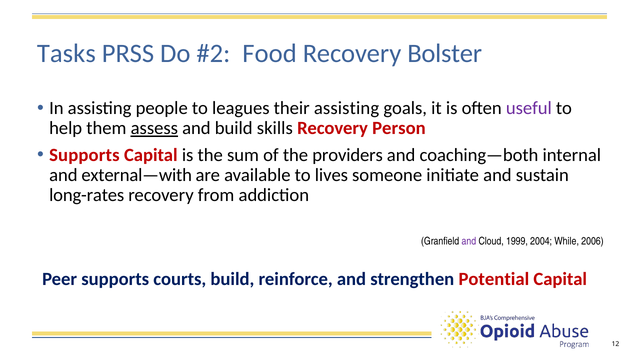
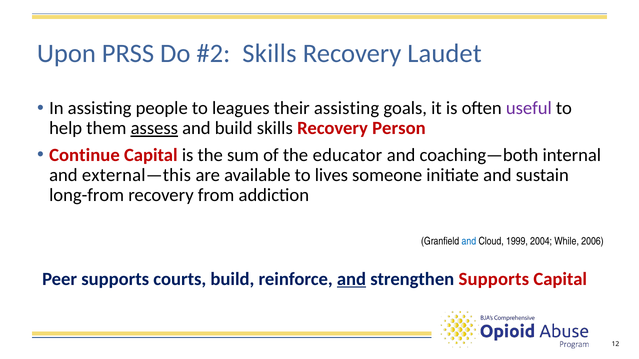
Tasks: Tasks -> Upon
Food at (270, 54): Food -> Skills
Bolster: Bolster -> Laudet
Supports at (84, 155): Supports -> Continue
providers: providers -> educator
external—with: external—with -> external—this
long-rates: long-rates -> long-from
and at (469, 242) colour: purple -> blue
and at (352, 279) underline: none -> present
strengthen Potential: Potential -> Supports
